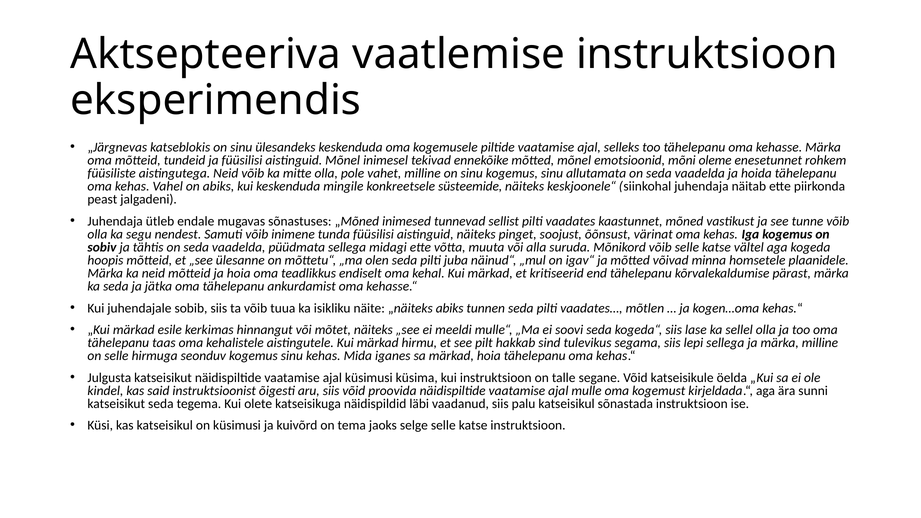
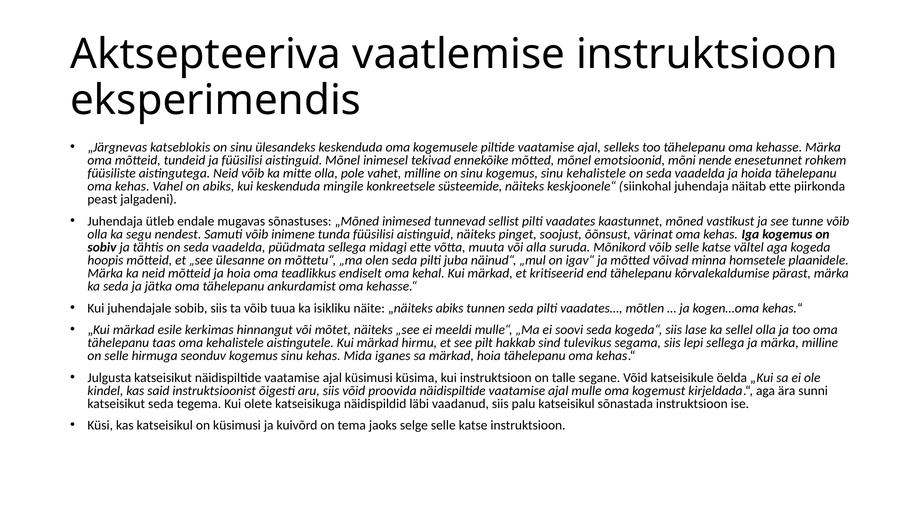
oleme: oleme -> nende
sinu allutamata: allutamata -> kehalistele
